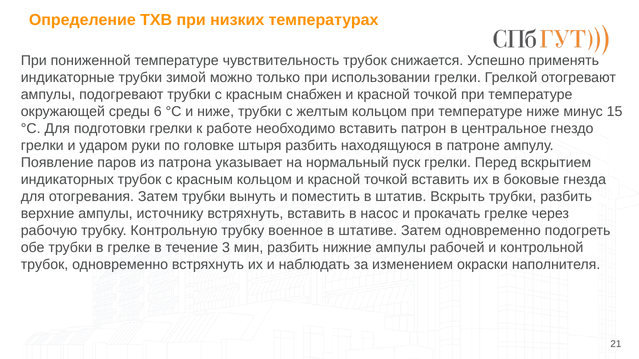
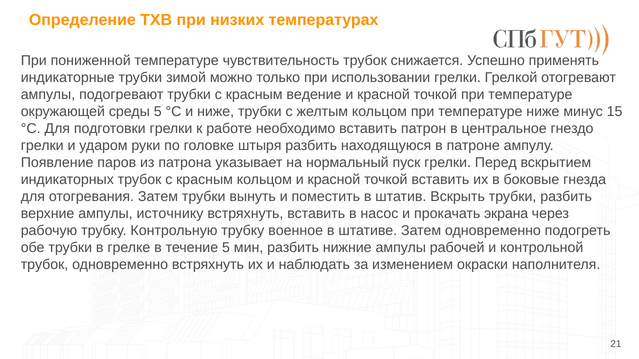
снабжен: снабжен -> ведение
среды 6: 6 -> 5
прокачать грелке: грелке -> экрана
течение 3: 3 -> 5
